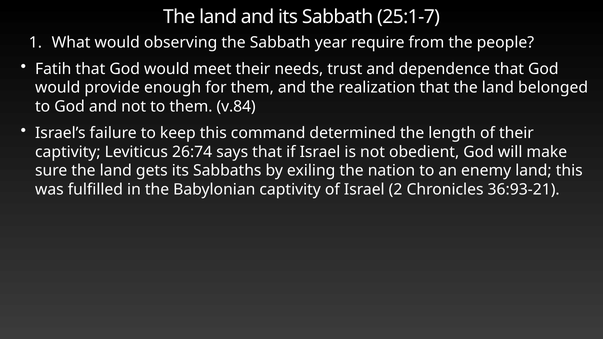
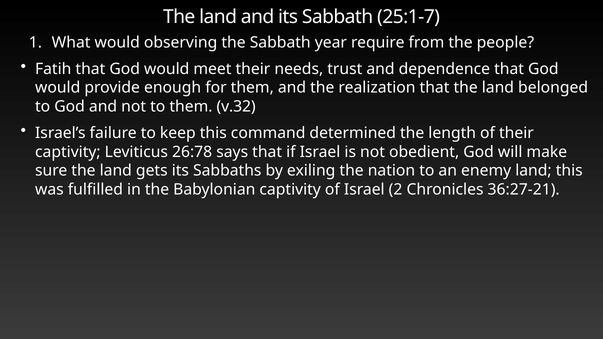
v.84: v.84 -> v.32
26:74: 26:74 -> 26:78
36:93-21: 36:93-21 -> 36:27-21
